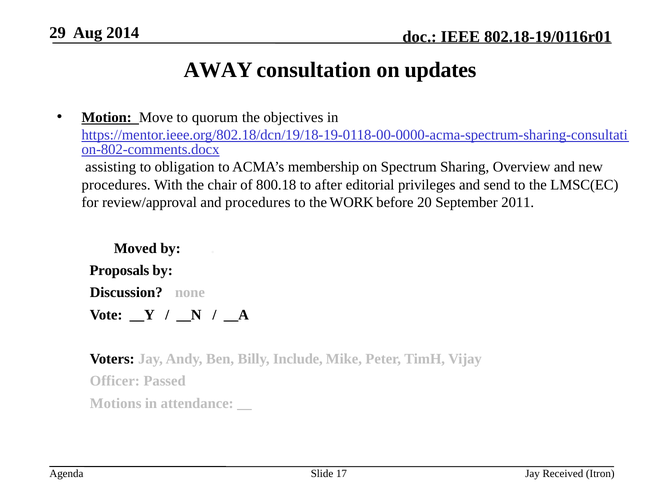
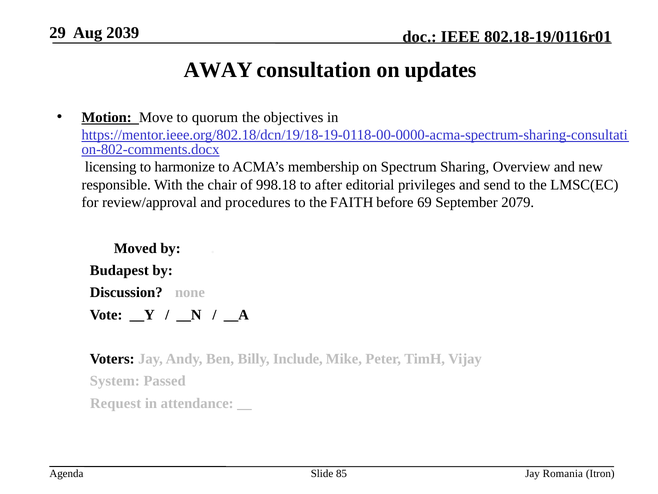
2014: 2014 -> 2039
assisting: assisting -> licensing
obligation: obligation -> harmonize
procedures at (116, 185): procedures -> responsible
800.18: 800.18 -> 998.18
WORK: WORK -> FAITH
20: 20 -> 69
2011: 2011 -> 2079
Proposals: Proposals -> Budapest
Officer: Officer -> System
Motions: Motions -> Request
17: 17 -> 85
Received: Received -> Romania
